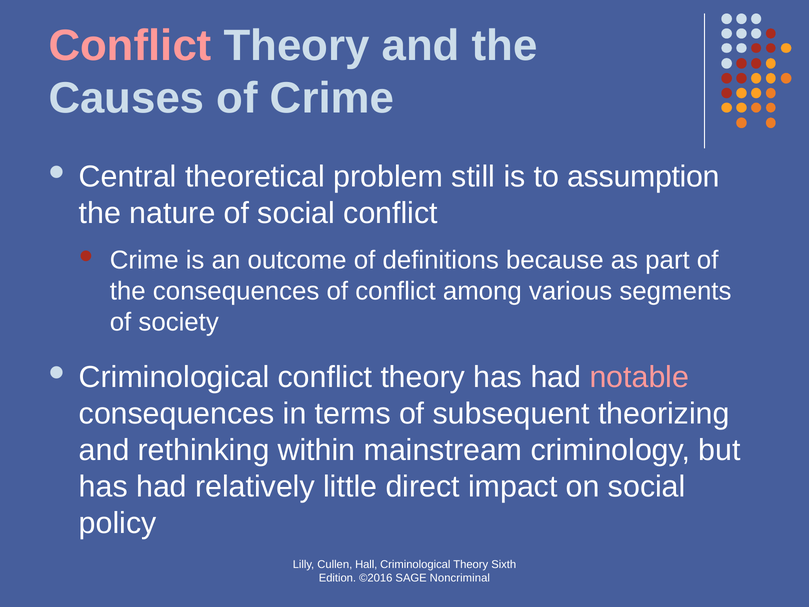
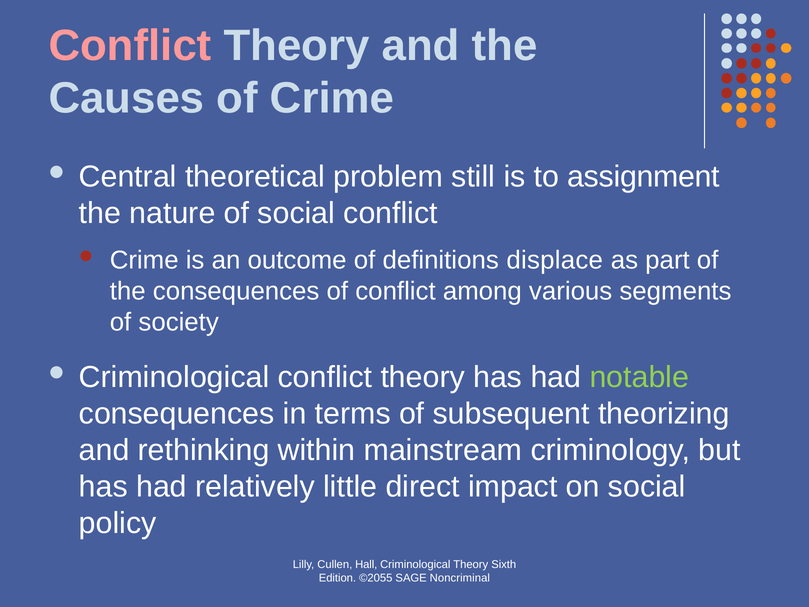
assumption: assumption -> assignment
because: because -> displace
notable colour: pink -> light green
©2016: ©2016 -> ©2055
